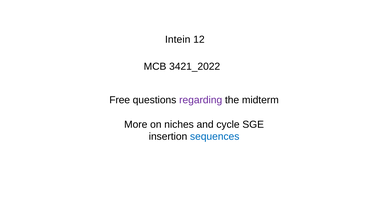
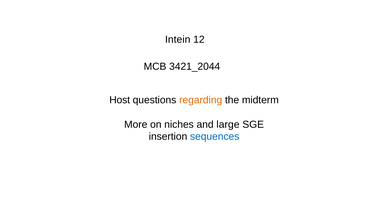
3421_2022: 3421_2022 -> 3421_2044
Free: Free -> Host
regarding colour: purple -> orange
cycle: cycle -> large
